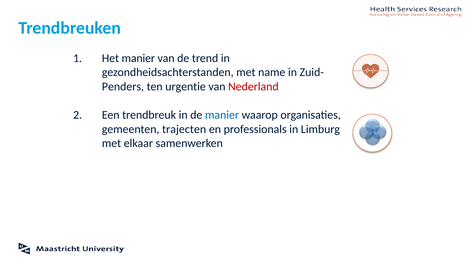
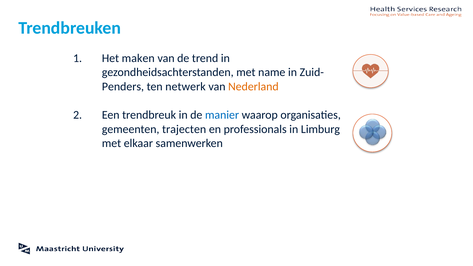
Het manier: manier -> maken
urgentie: urgentie -> netwerk
Nederland colour: red -> orange
